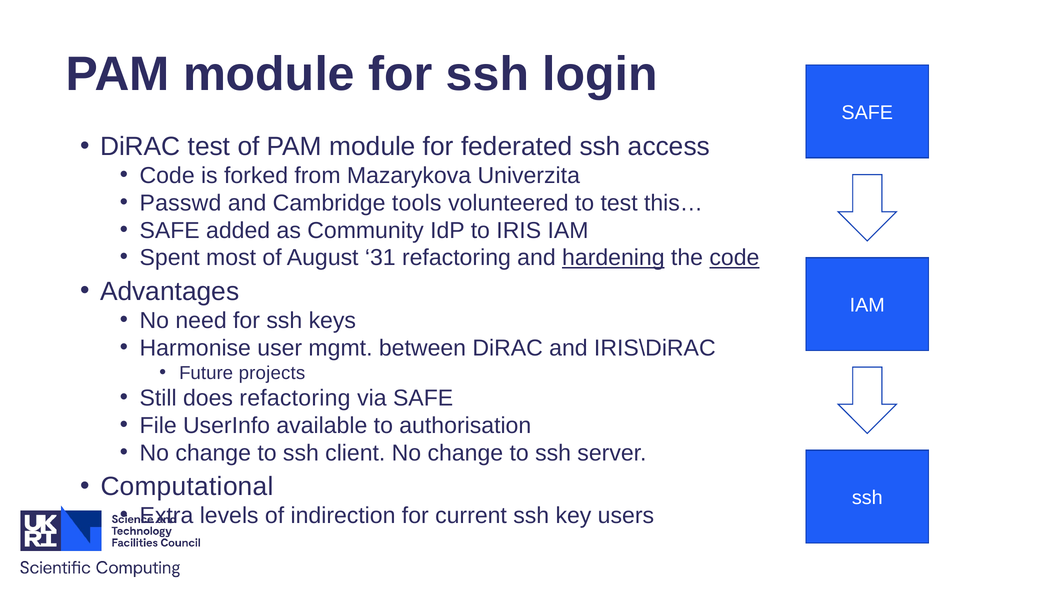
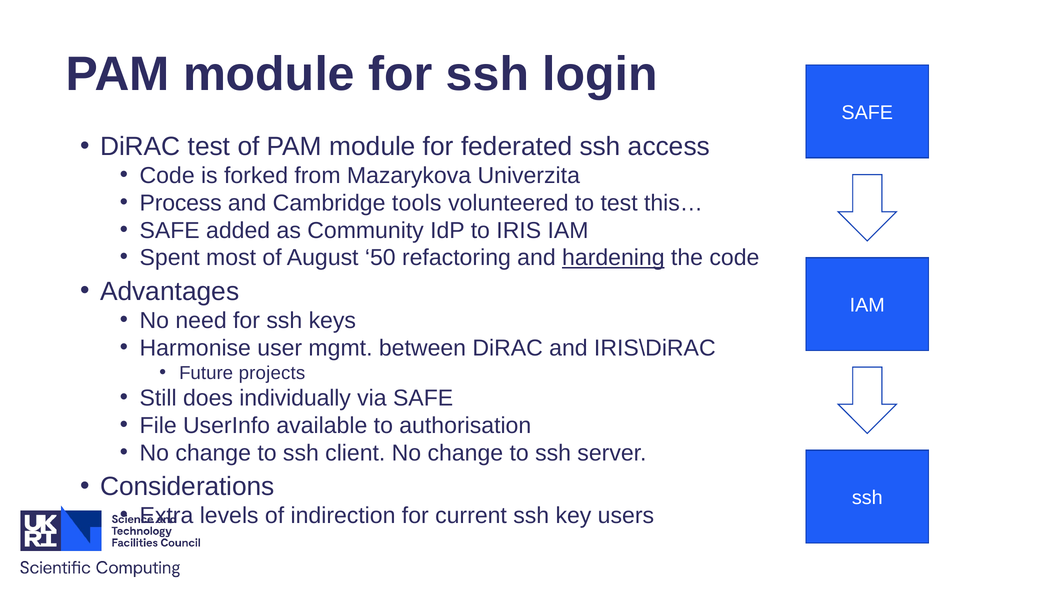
Passwd: Passwd -> Process
31: 31 -> 50
code at (734, 258) underline: present -> none
does refactoring: refactoring -> individually
Computational: Computational -> Considerations
